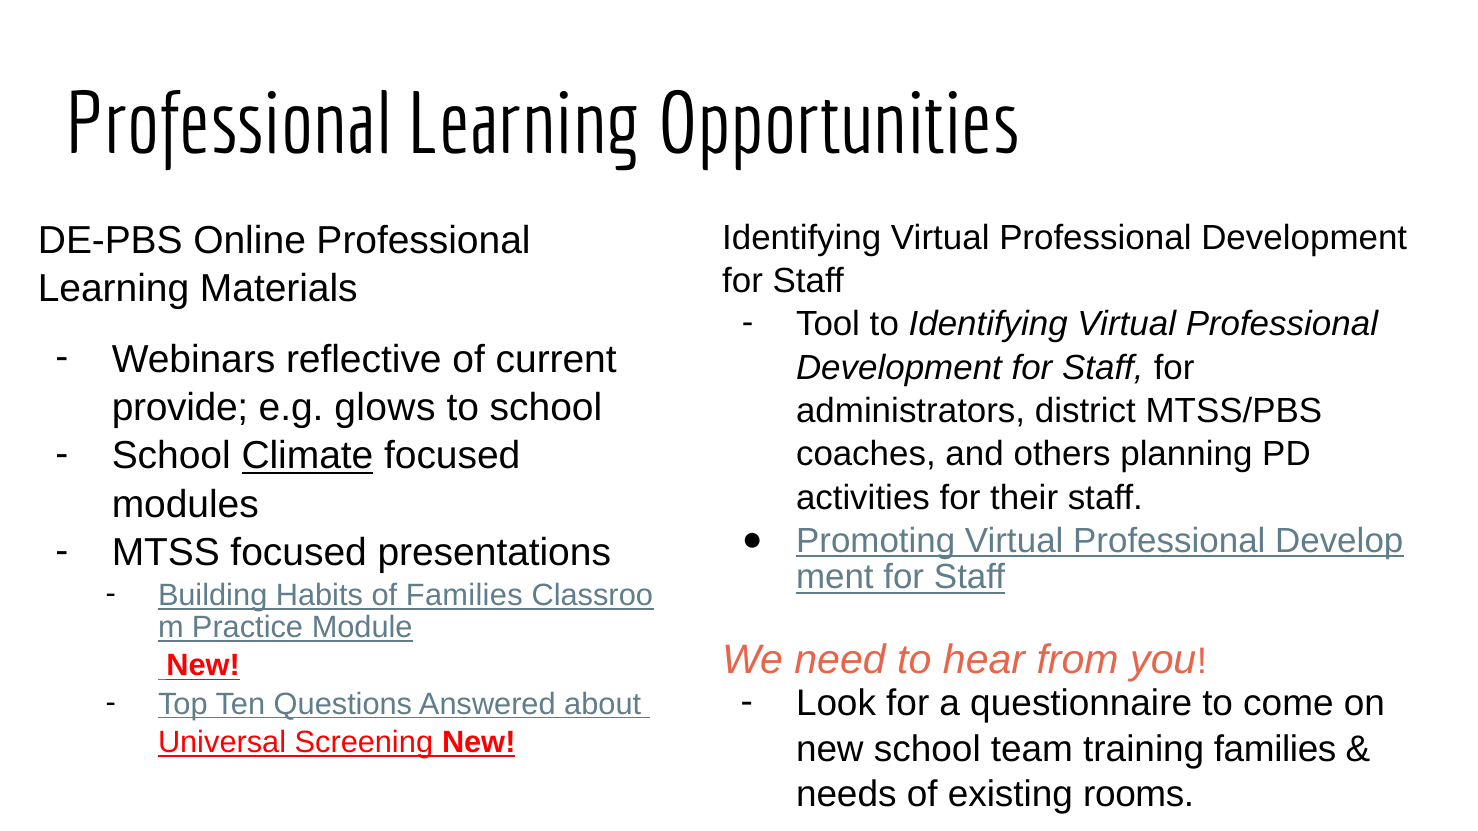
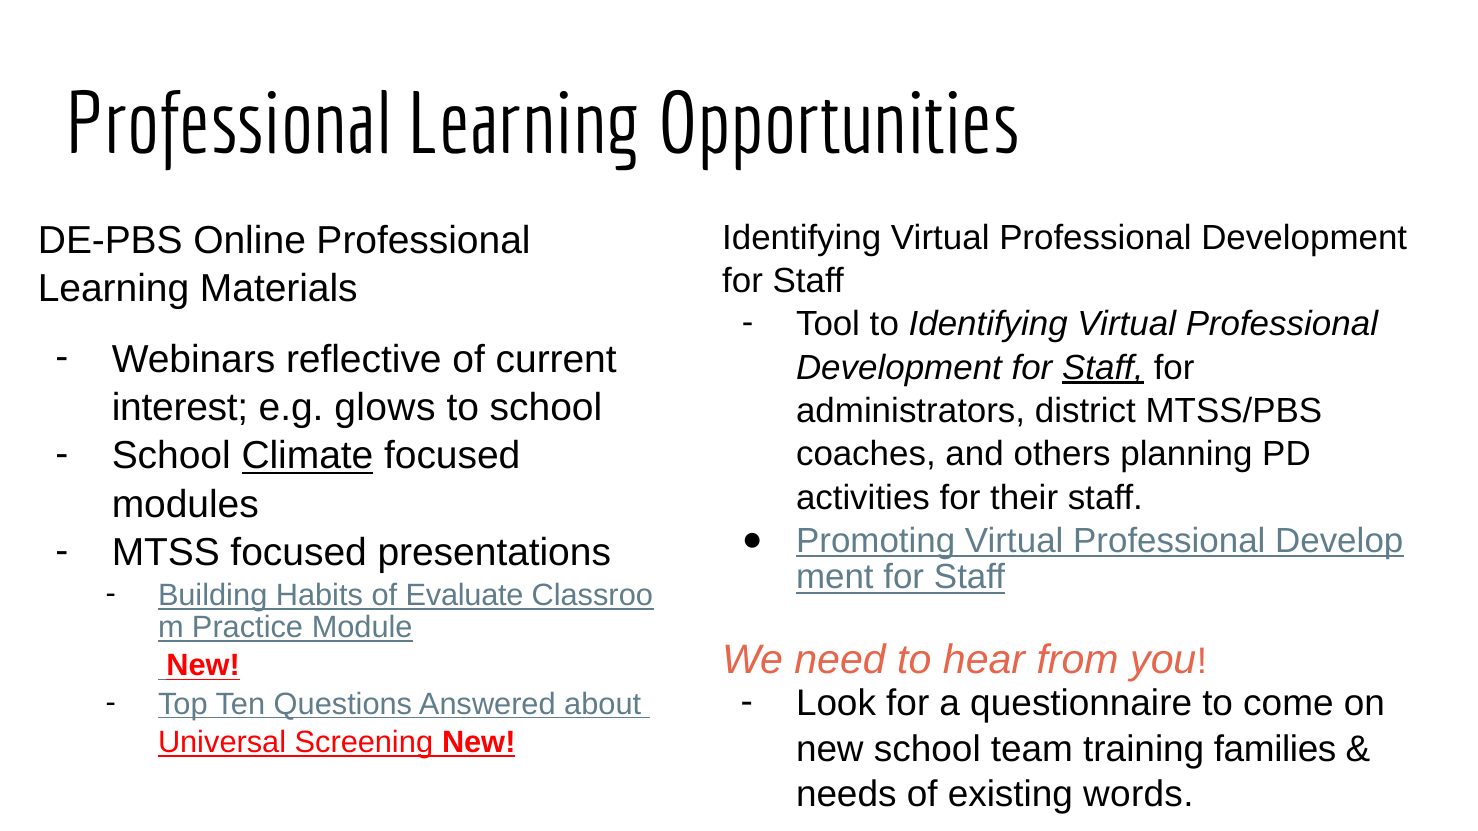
Staff at (1103, 368) underline: none -> present
provide: provide -> interest
of Families: Families -> Evaluate
rooms: rooms -> words
